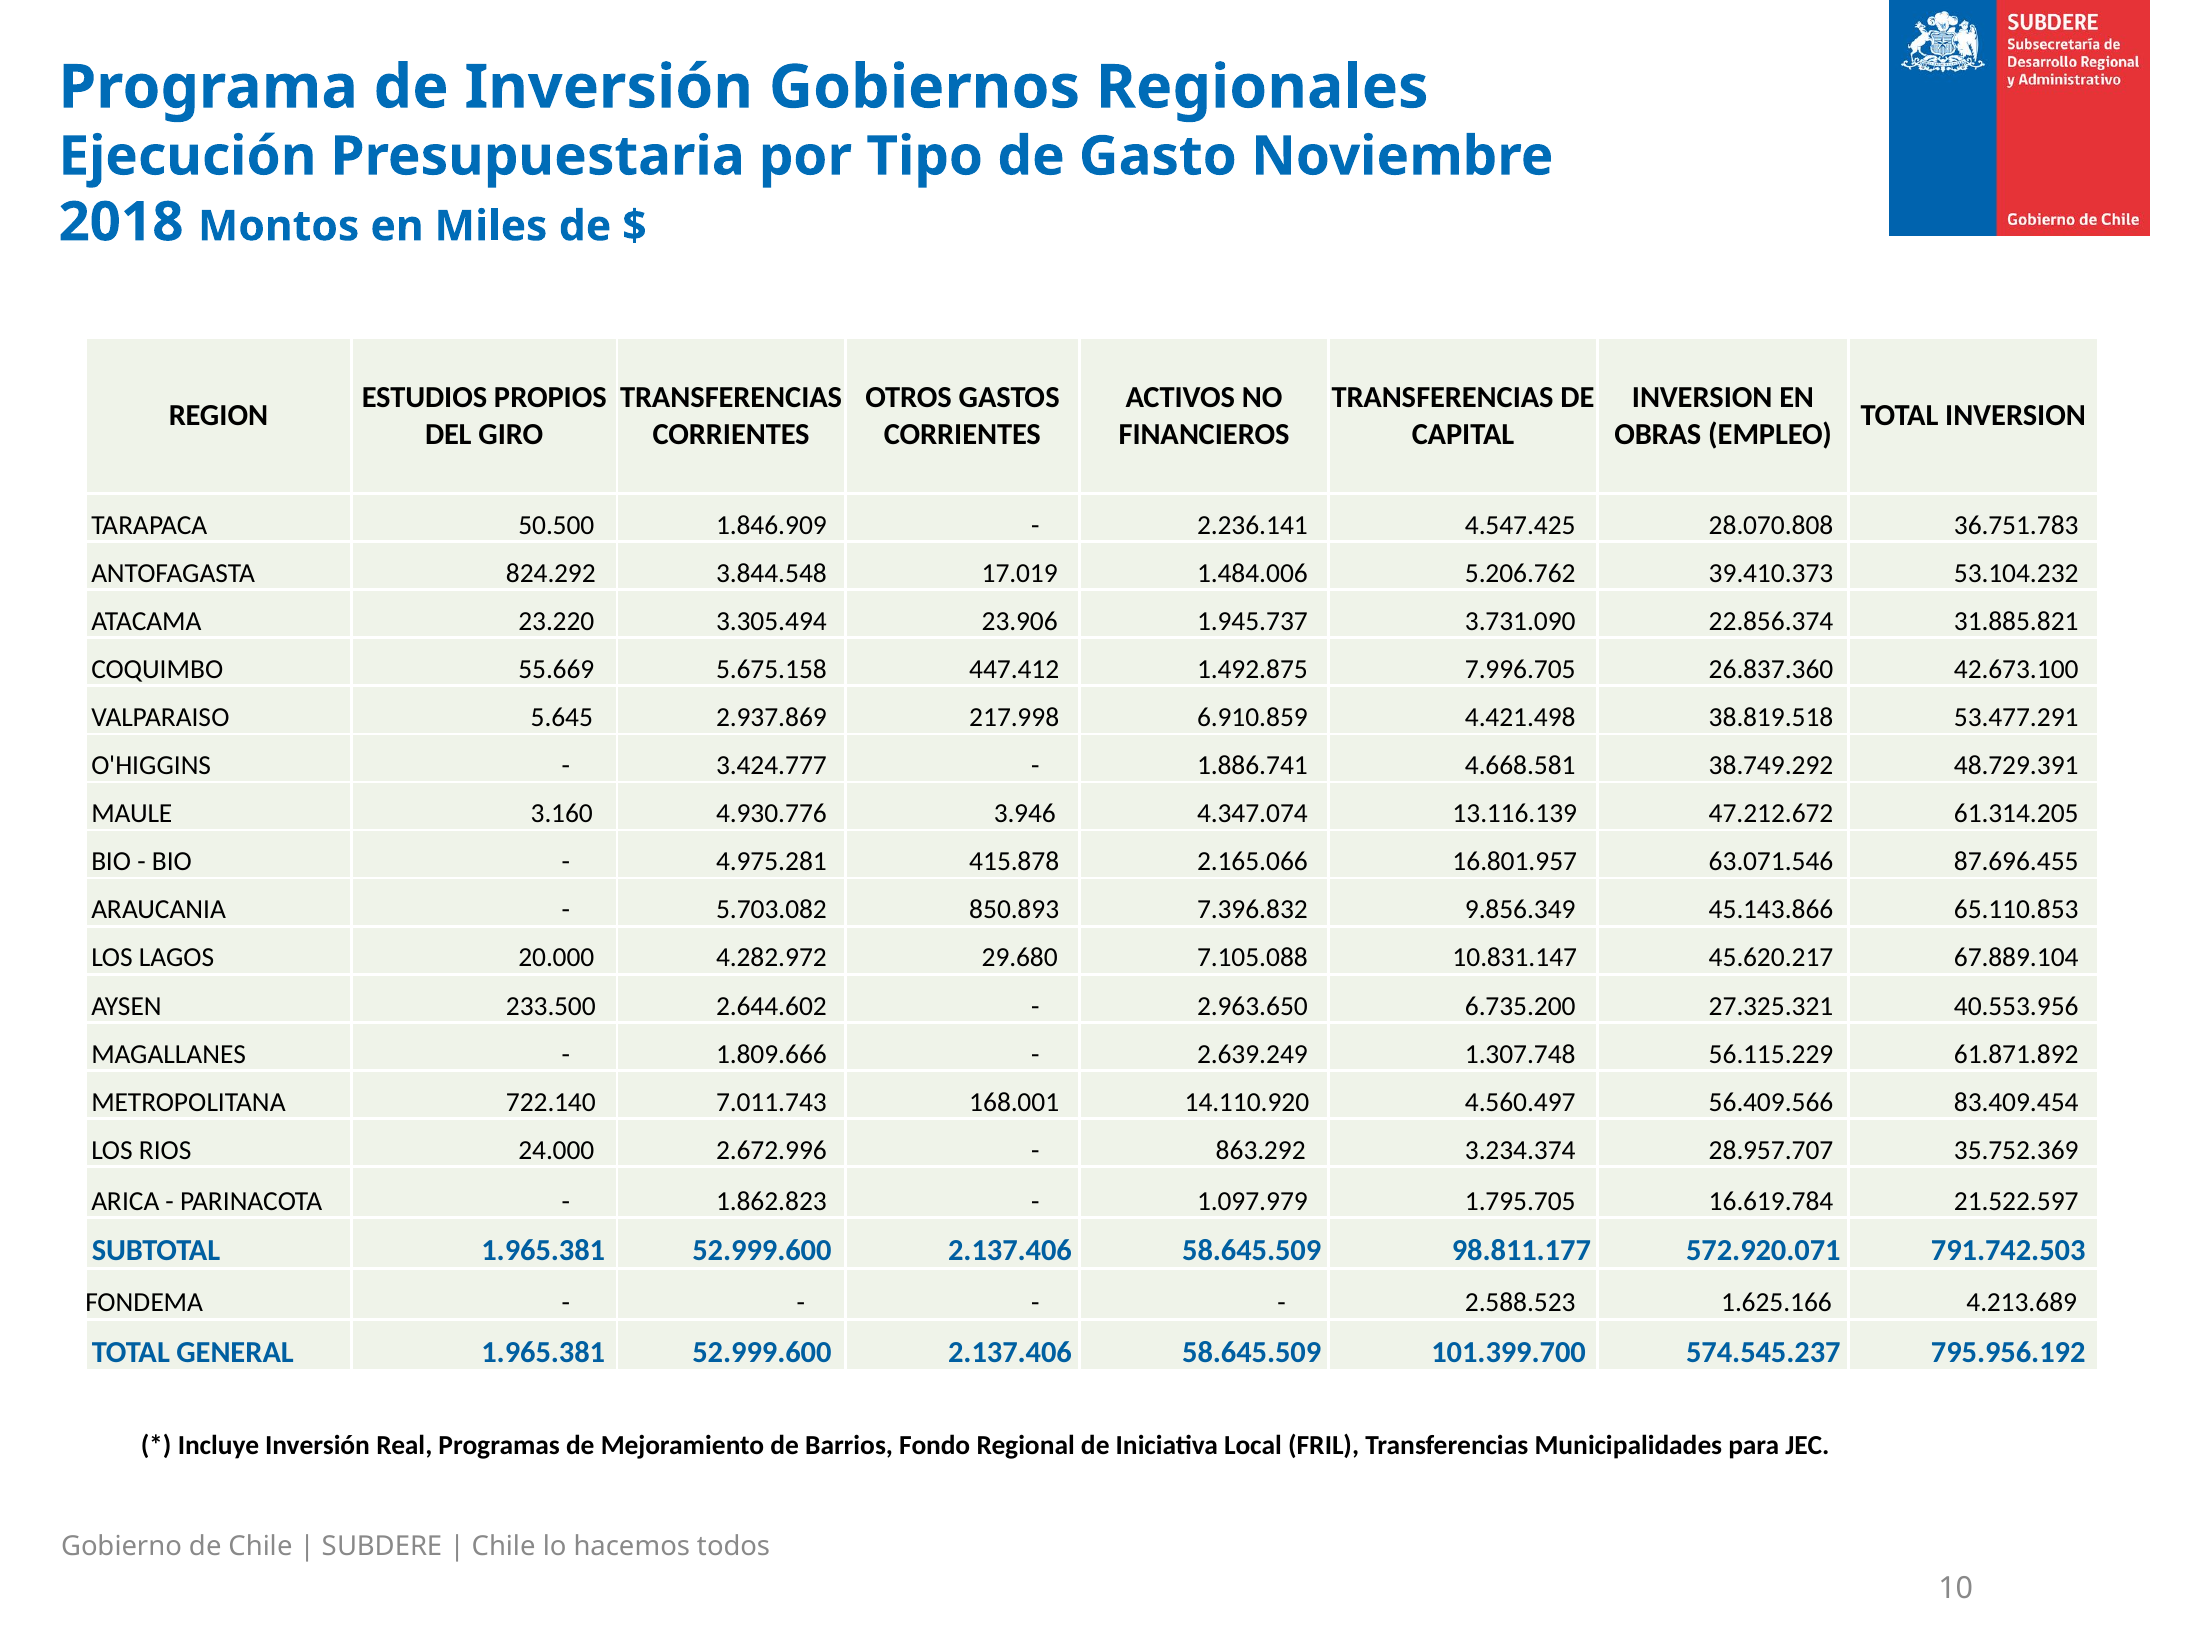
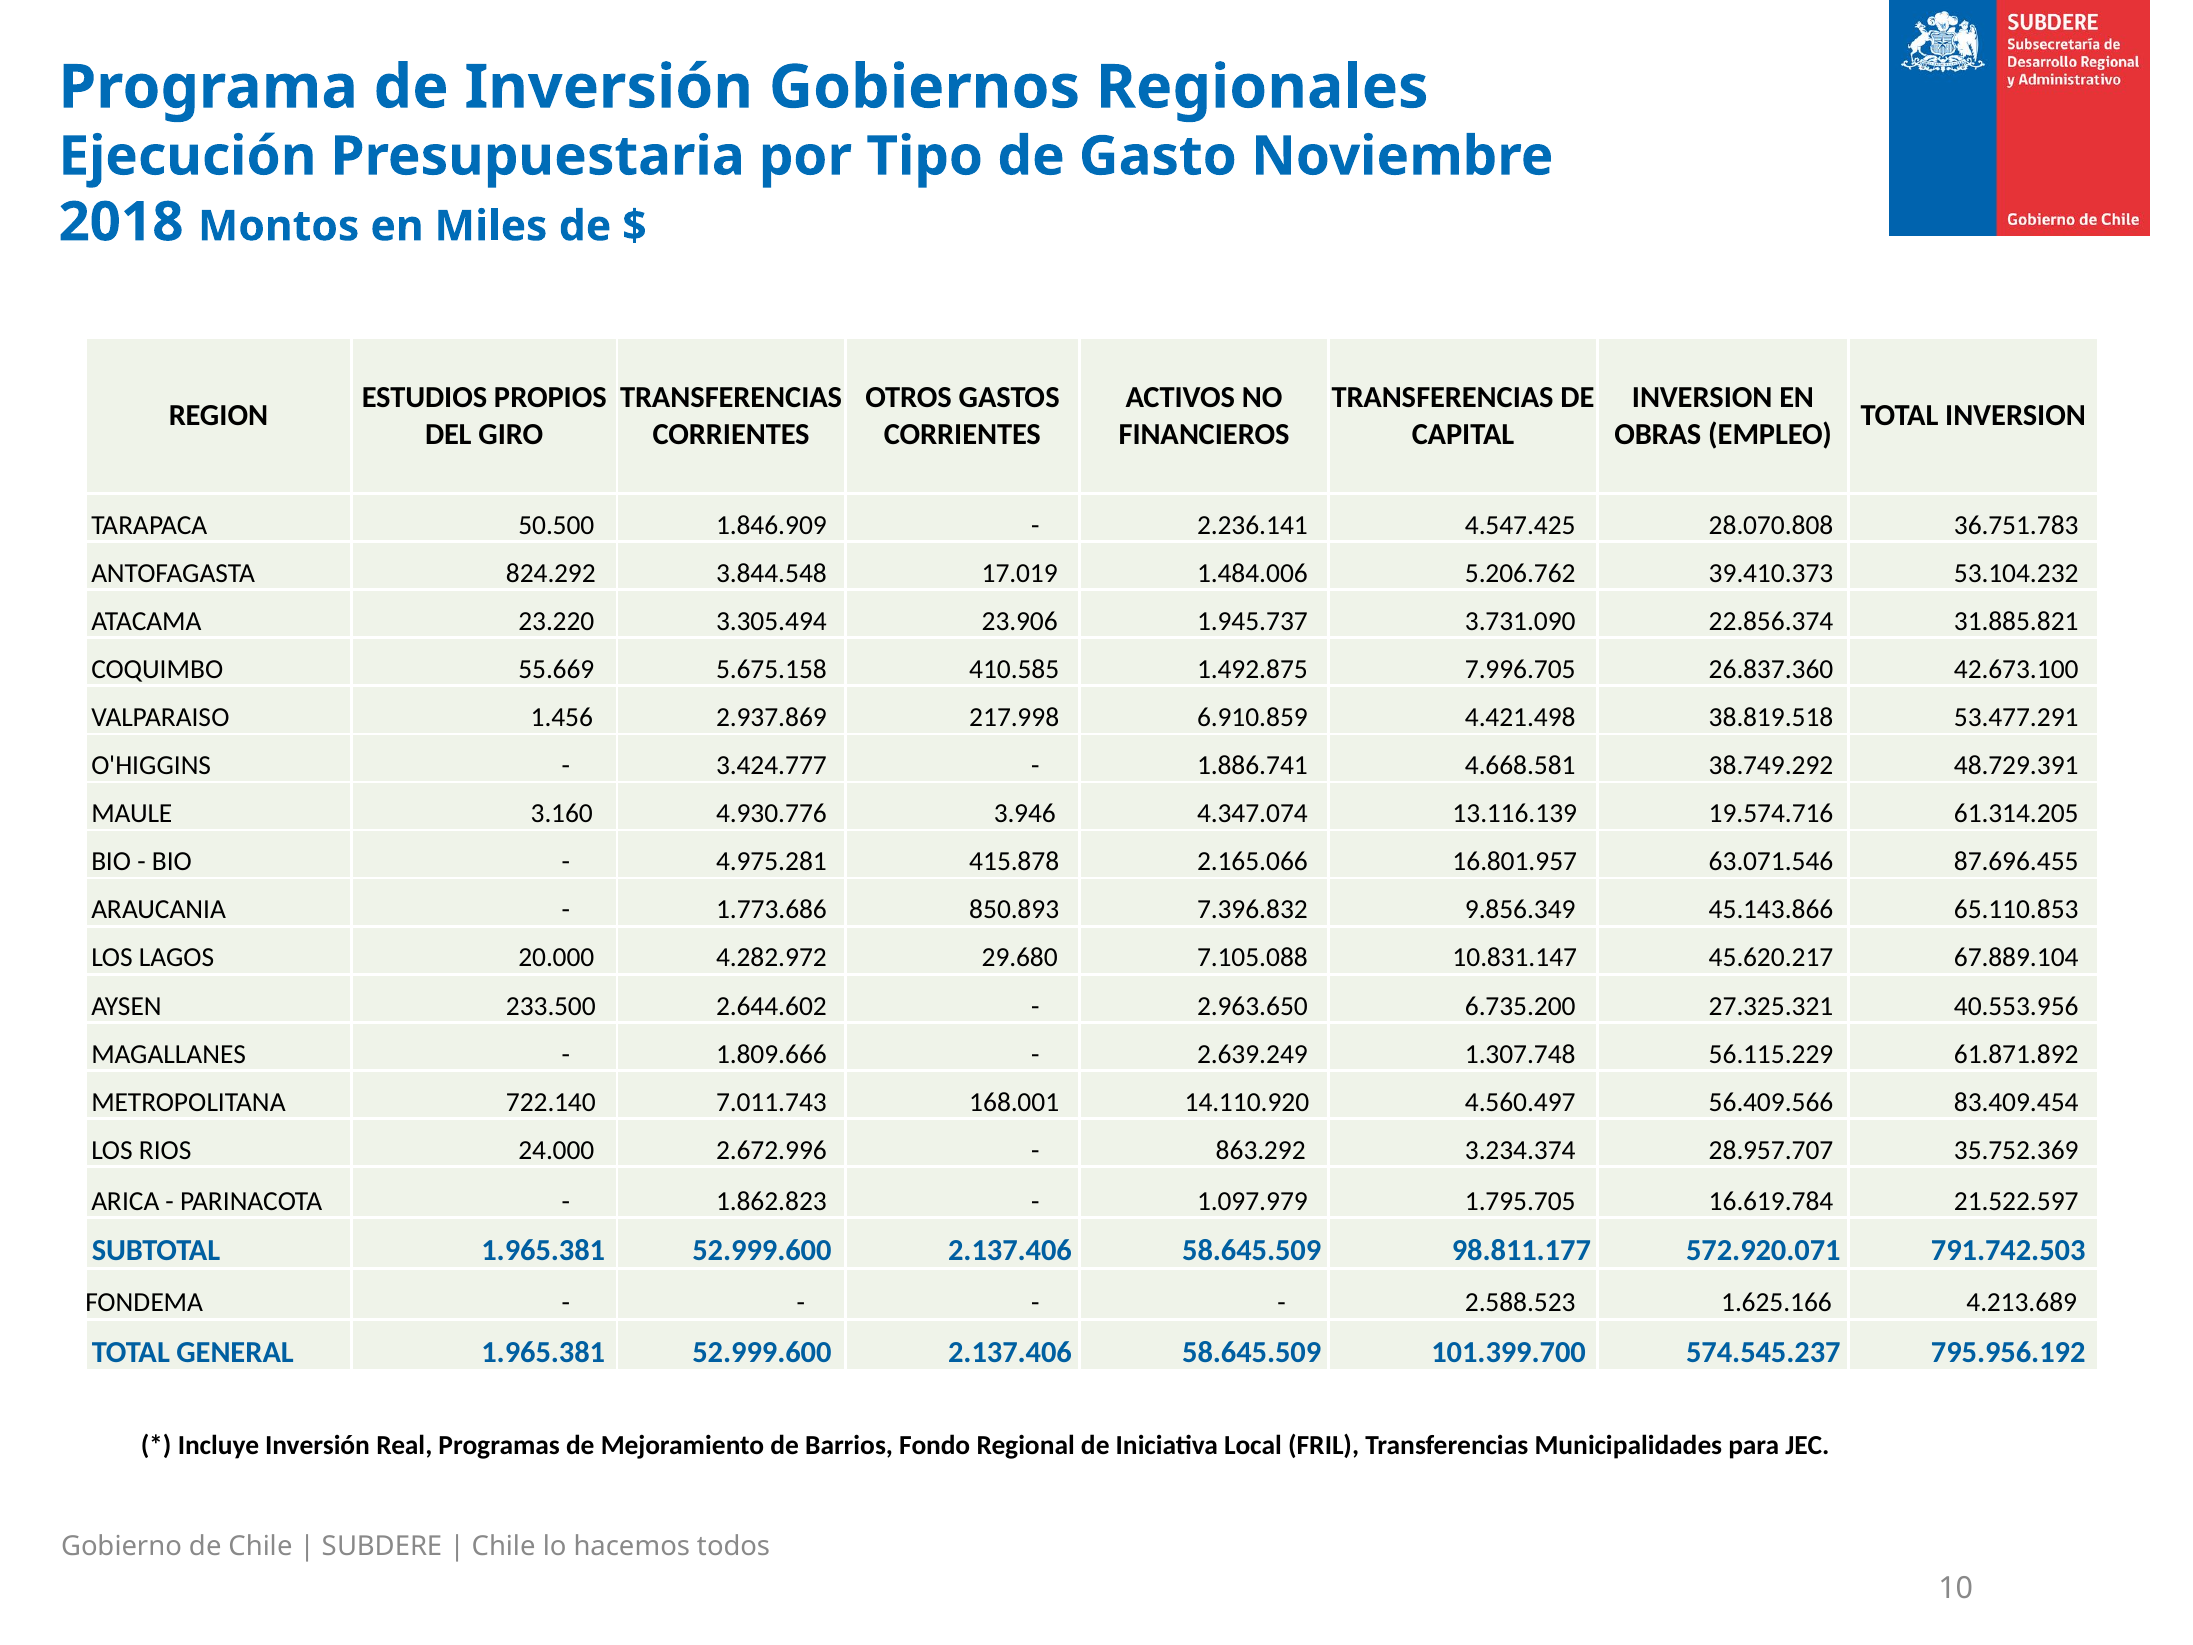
447.412: 447.412 -> 410.585
5.645: 5.645 -> 1.456
47.212.672: 47.212.672 -> 19.574.716
5.703.082: 5.703.082 -> 1.773.686
